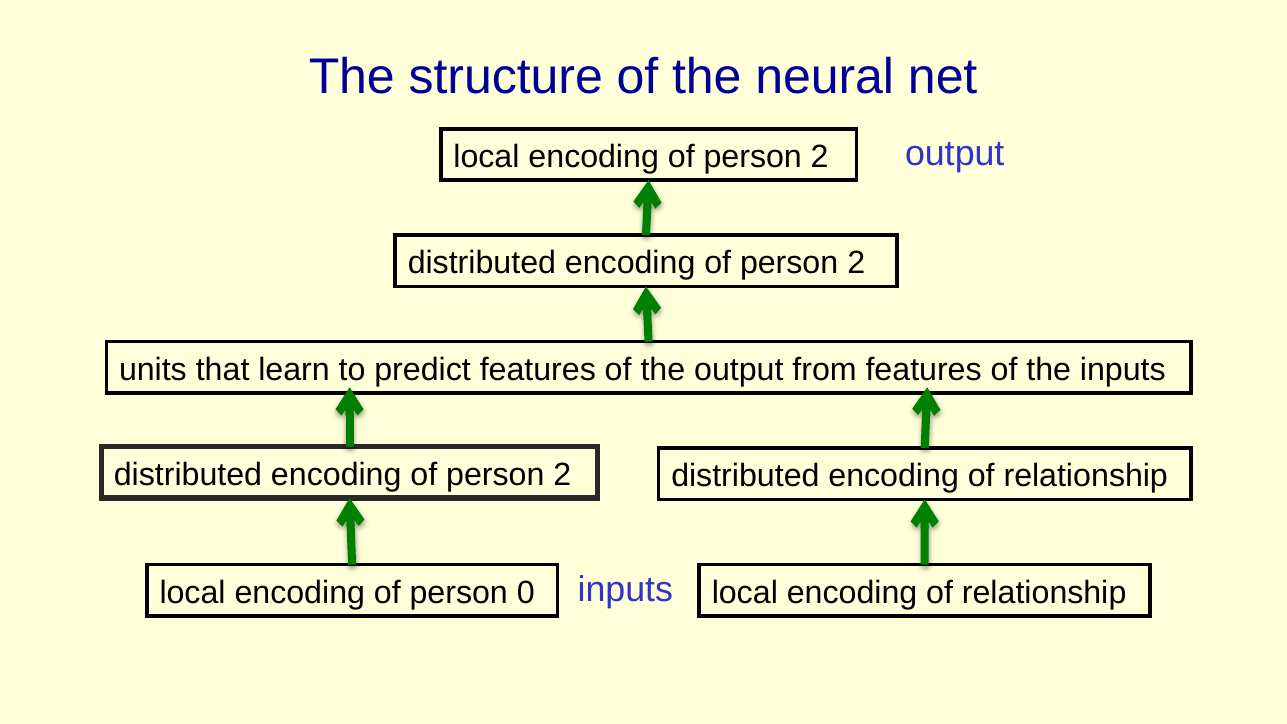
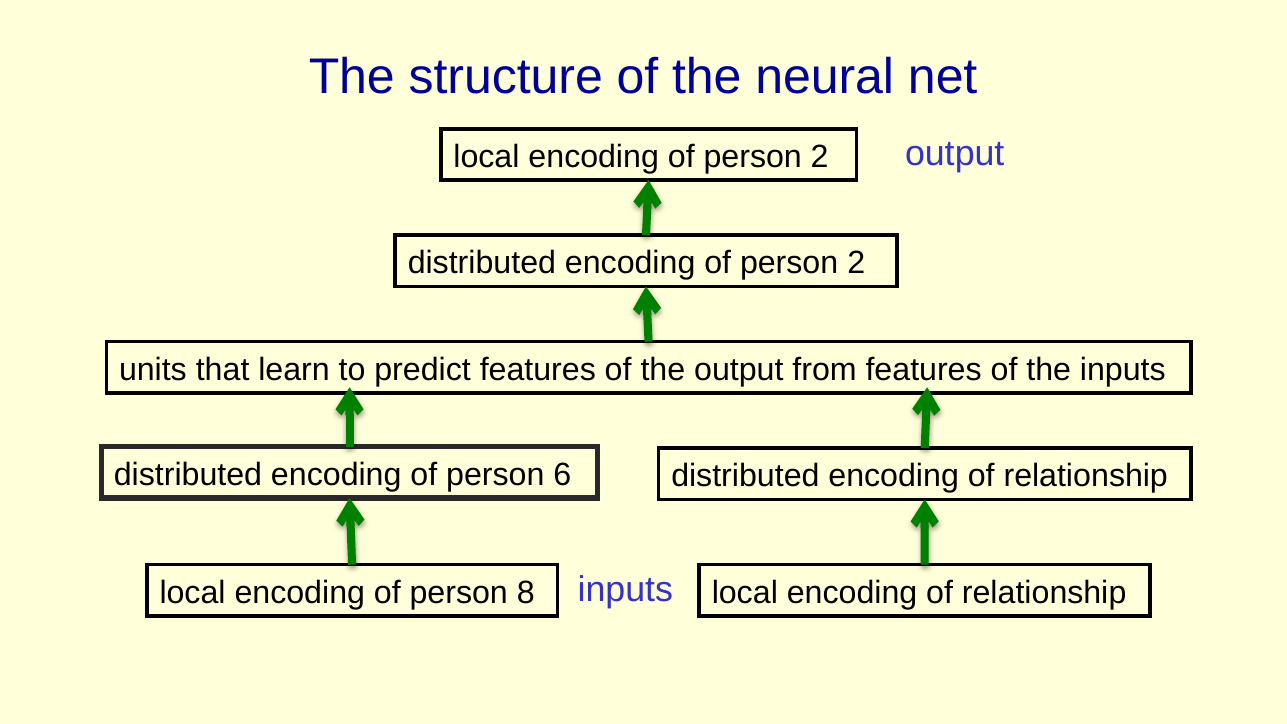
2 at (562, 475): 2 -> 6
0: 0 -> 8
